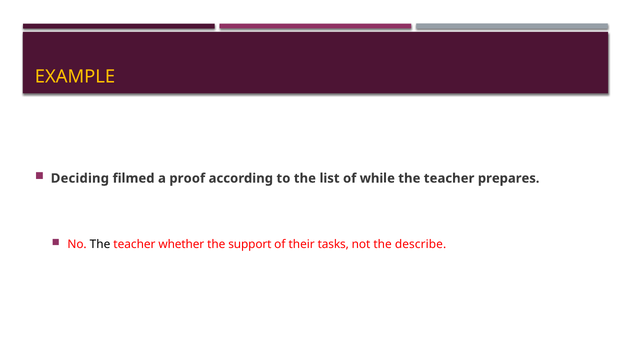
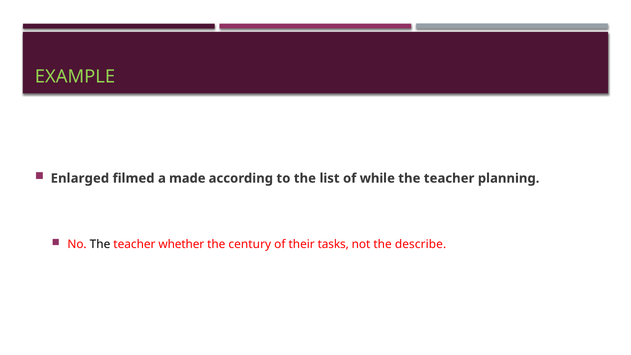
EXAMPLE colour: yellow -> light green
Deciding: Deciding -> Enlarged
proof: proof -> made
prepares: prepares -> planning
support: support -> century
